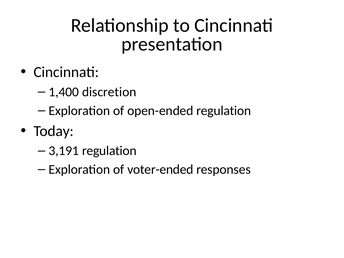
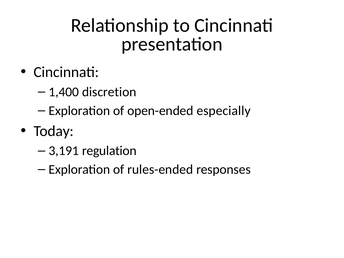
open-ended regulation: regulation -> especially
voter-ended: voter-ended -> rules-ended
